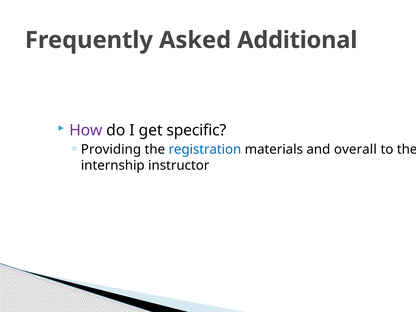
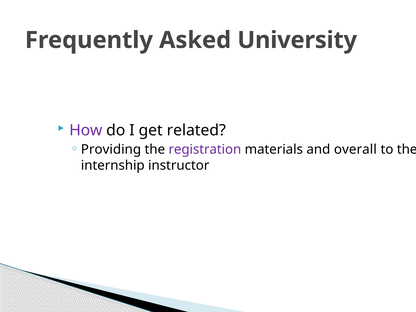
Additional: Additional -> University
specific: specific -> related
registration colour: blue -> purple
